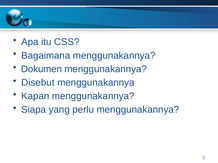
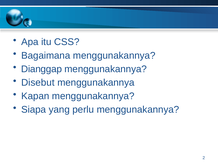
Dokumen: Dokumen -> Dianggap
